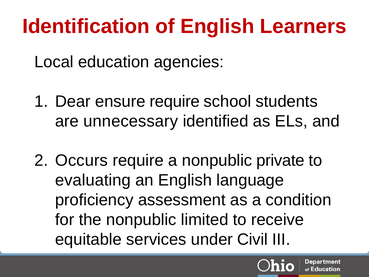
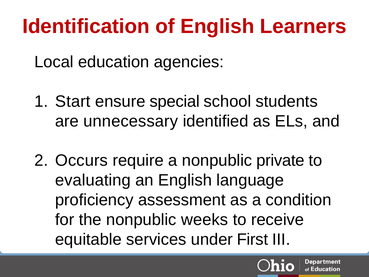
Dear: Dear -> Start
ensure require: require -> special
limited: limited -> weeks
Civil: Civil -> First
